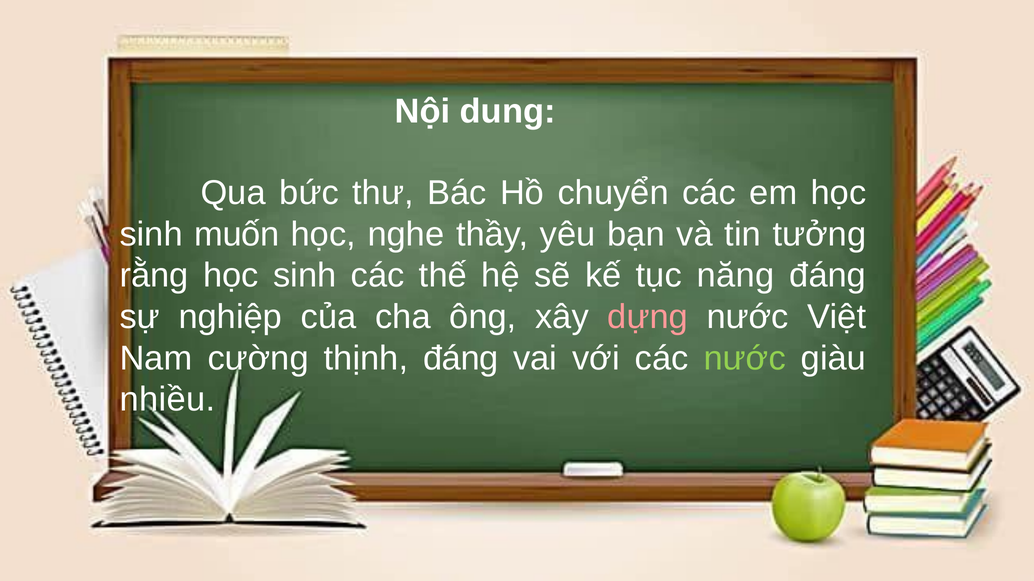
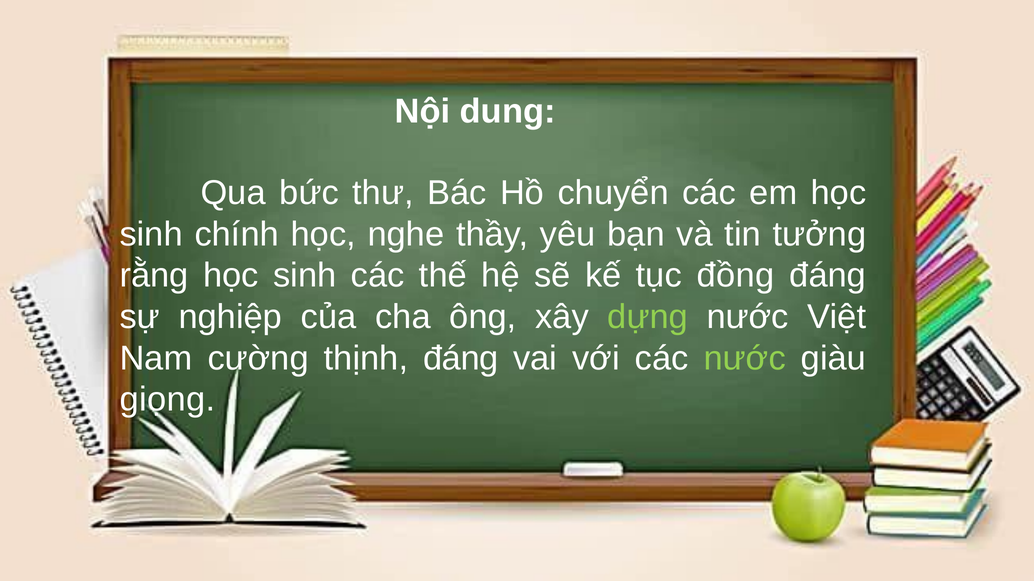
muốn: muốn -> chính
năng: năng -> đồng
dựng colour: pink -> light green
nhiều: nhiều -> giọng
